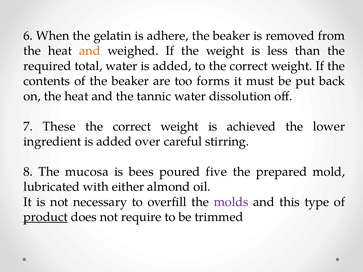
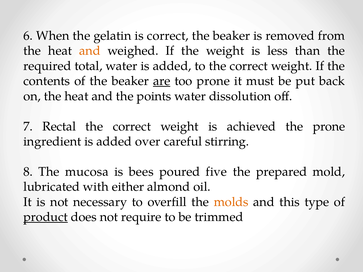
is adhere: adhere -> correct
are underline: none -> present
too forms: forms -> prone
tannic: tannic -> points
These: These -> Rectal
the lower: lower -> prone
molds colour: purple -> orange
